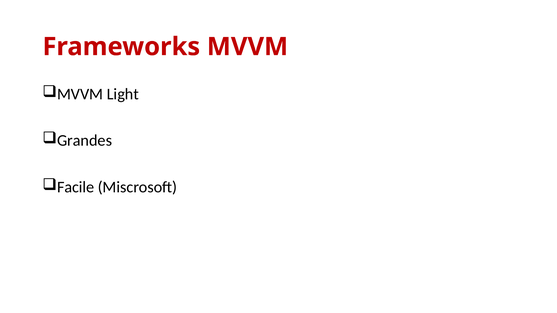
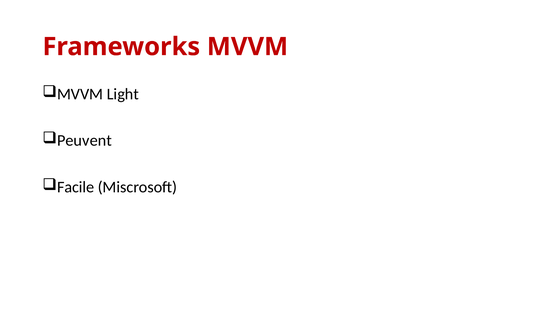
Grandes: Grandes -> Peuvent
